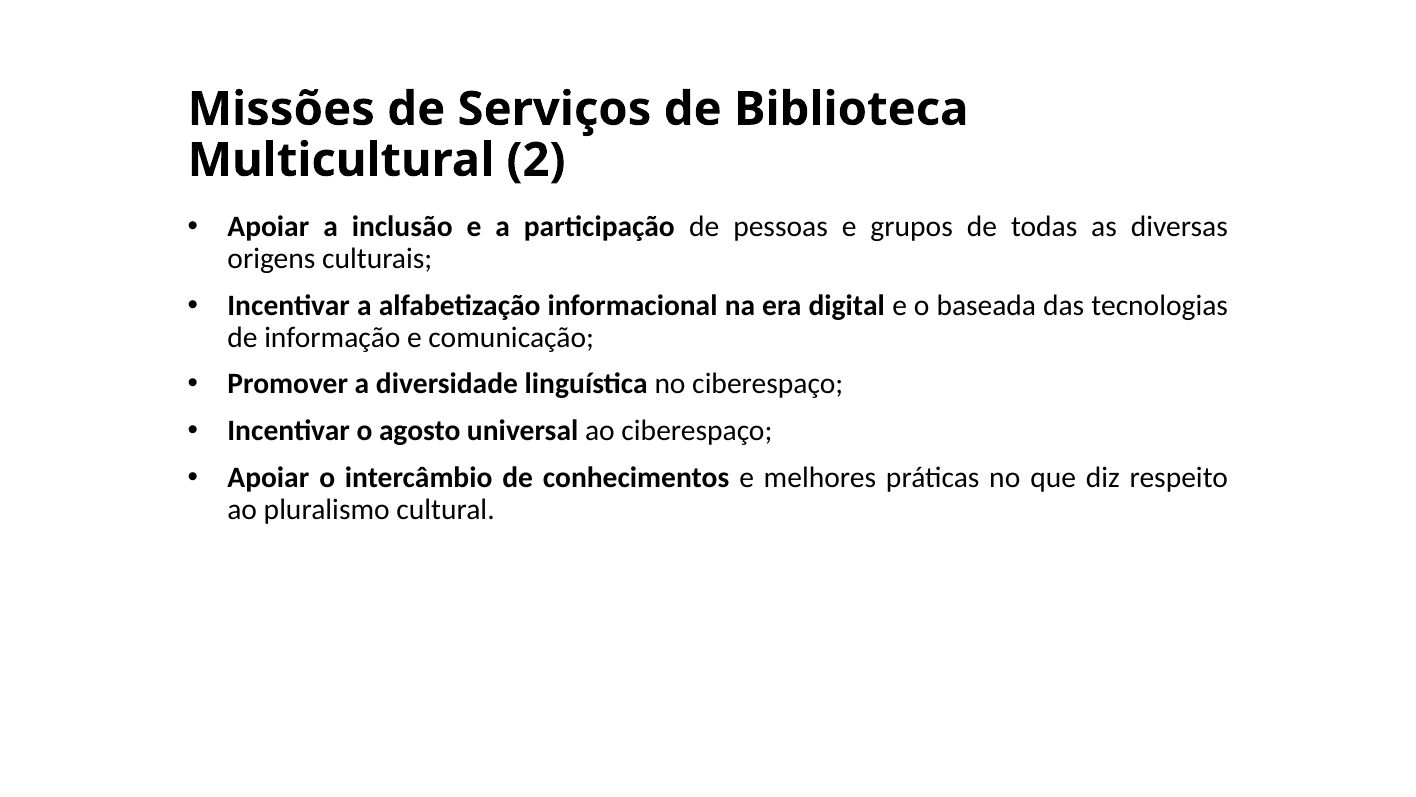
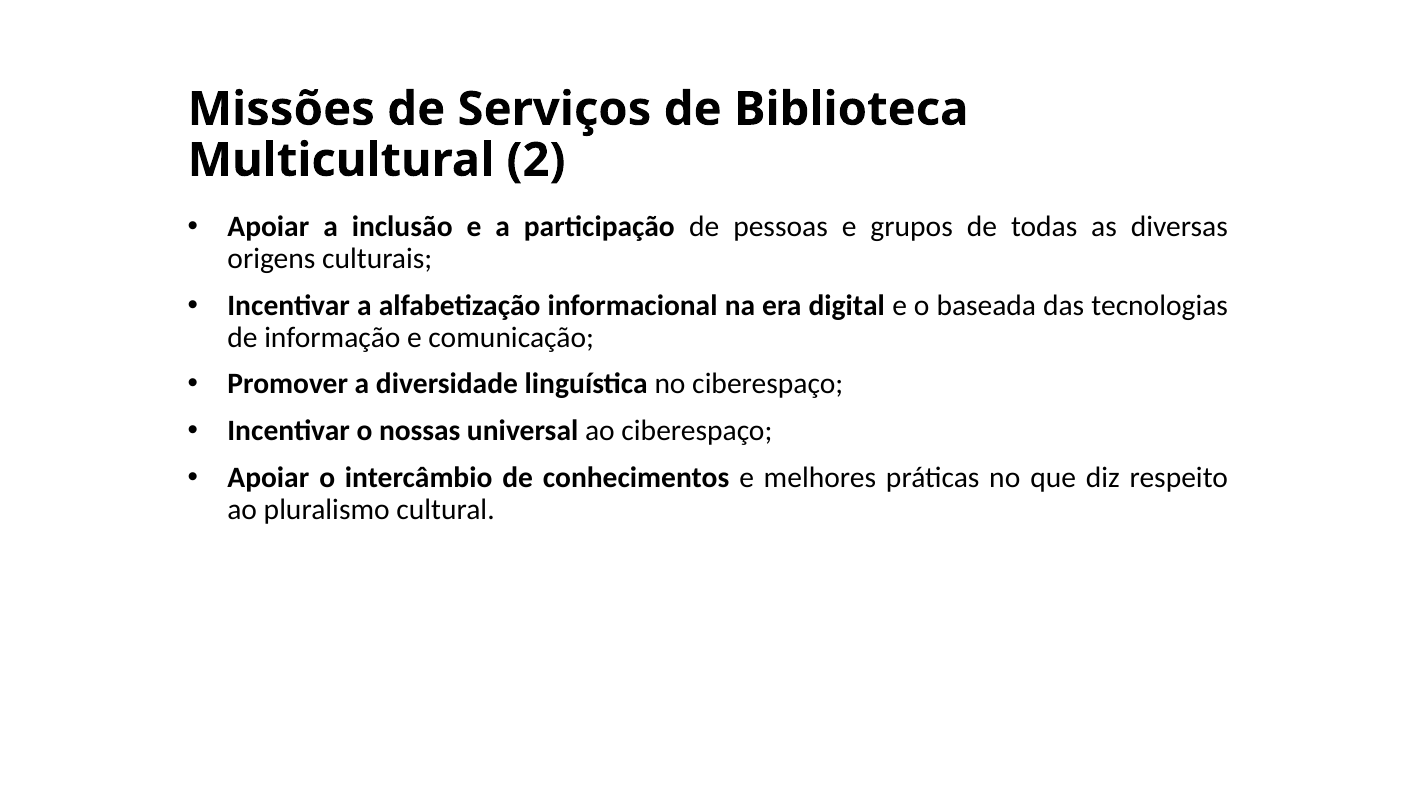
agosto: agosto -> nossas
